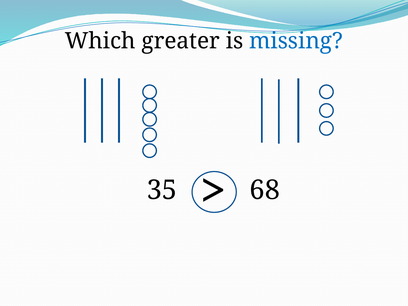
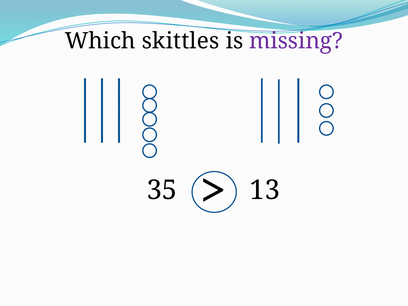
greater: greater -> skittles
missing colour: blue -> purple
68: 68 -> 13
